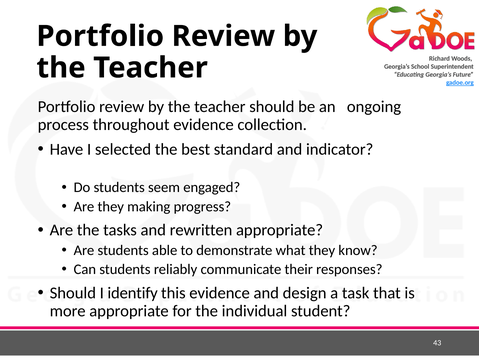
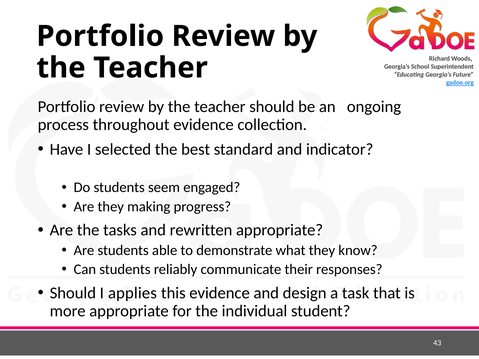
identify: identify -> applies
